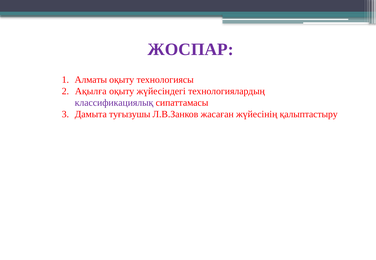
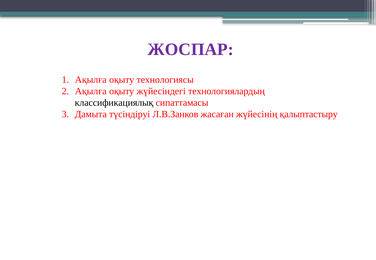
Алматы at (91, 80): Алматы -> Ақылға
классификациялық colour: purple -> black
туғызушы: туғызушы -> түсіндіруі
